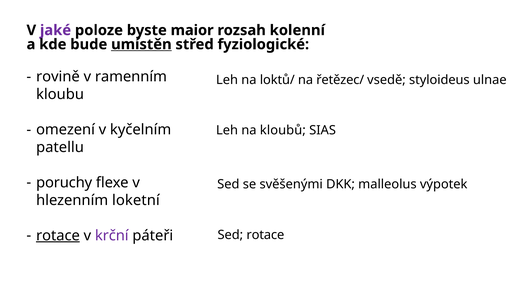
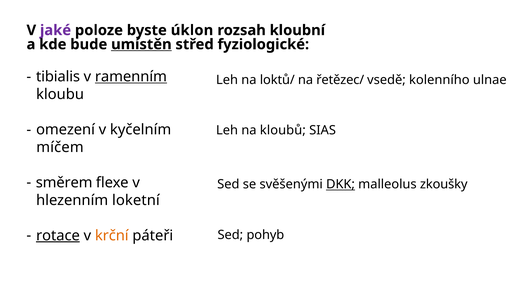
maior: maior -> úklon
kolenní: kolenní -> kloubní
rovině: rovině -> tibialis
ramenním underline: none -> present
styloideus: styloideus -> kolenního
patellu: patellu -> míčem
poruchy: poruchy -> směrem
DKK underline: none -> present
výpotek: výpotek -> zkoušky
krční colour: purple -> orange
Sed rotace: rotace -> pohyb
